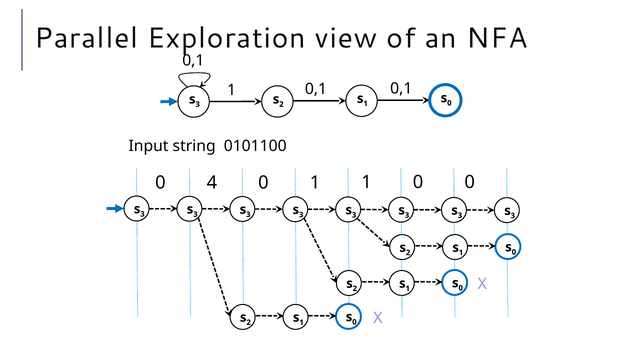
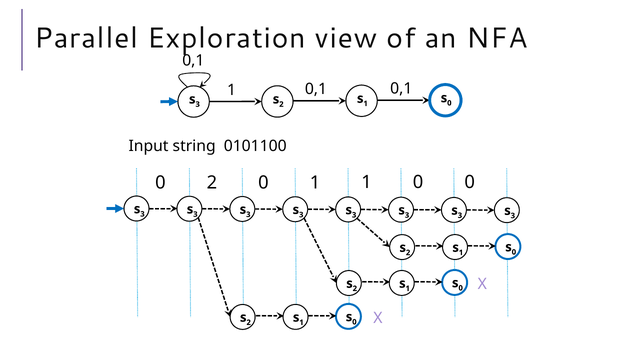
0 4: 4 -> 2
